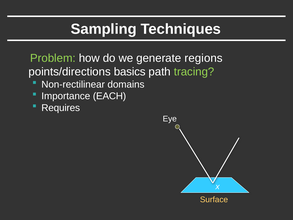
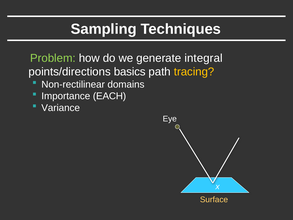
regions: regions -> integral
tracing colour: light green -> yellow
Requires: Requires -> Variance
